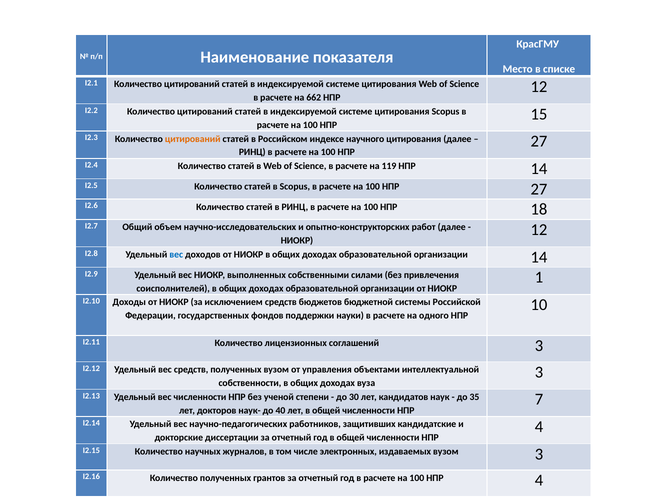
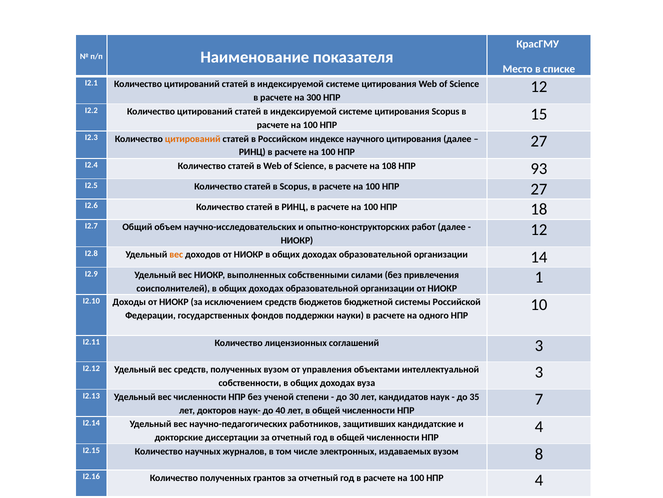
662: 662 -> 300
119: 119 -> 108
НПР 14: 14 -> 93
вес at (176, 254) colour: blue -> orange
вузом 3: 3 -> 8
